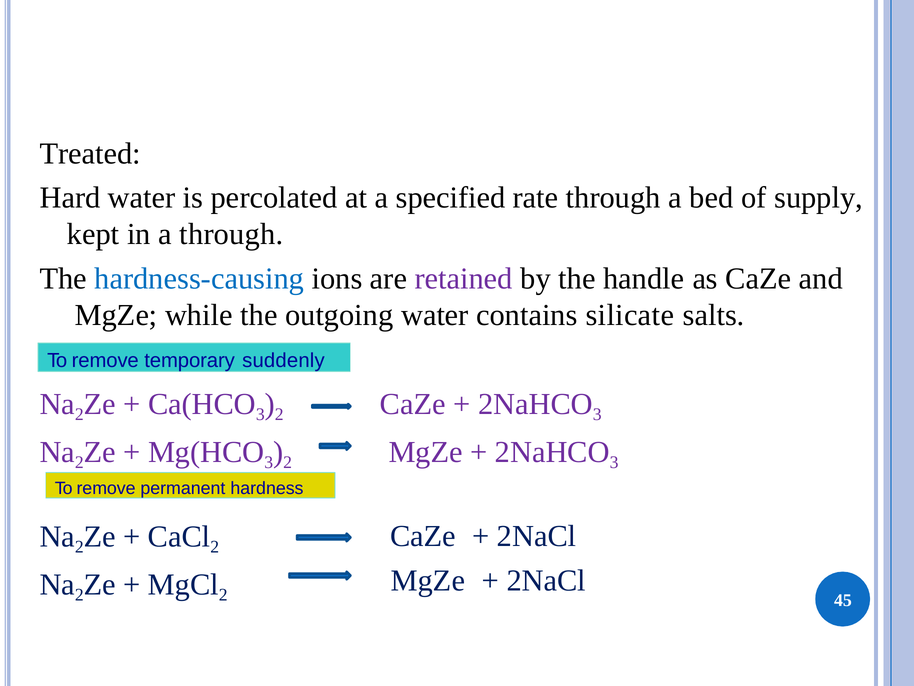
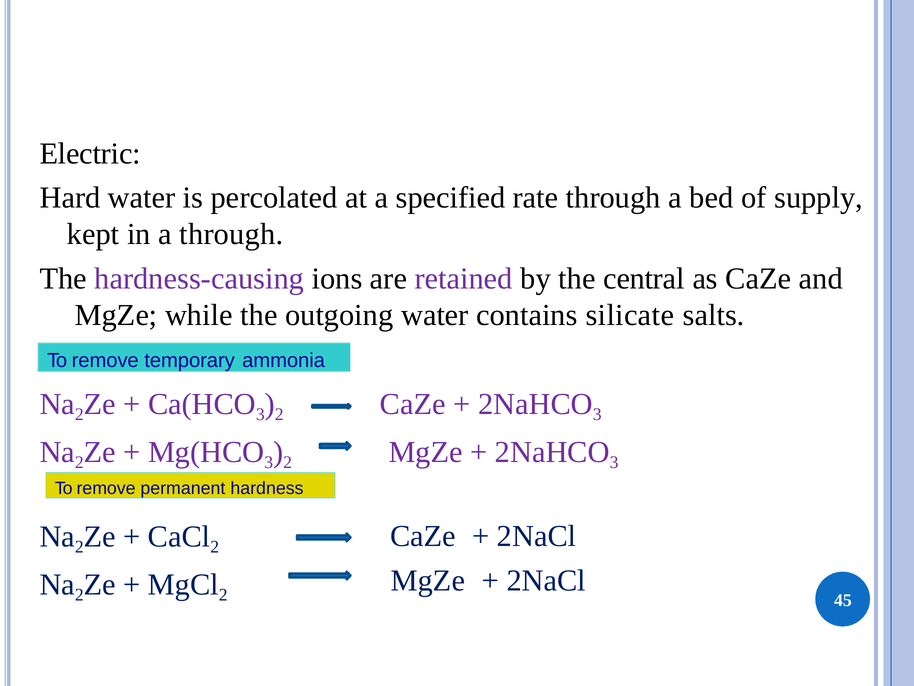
Treated: Treated -> Electric
hardness-causing colour: blue -> purple
handle: handle -> central
suddenly: suddenly -> ammonia
